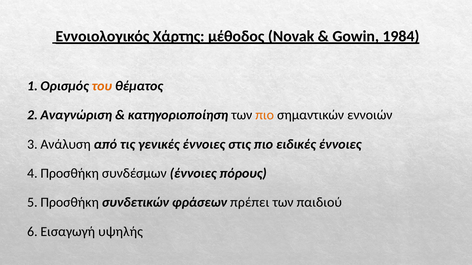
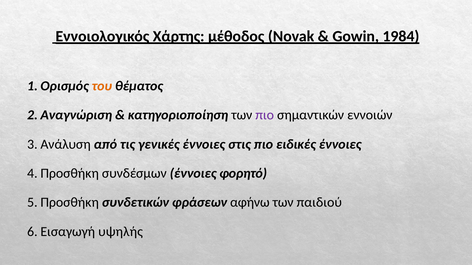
πιο at (265, 115) colour: orange -> purple
πόρους: πόρους -> φορητό
πρέπει: πρέπει -> αφήνω
